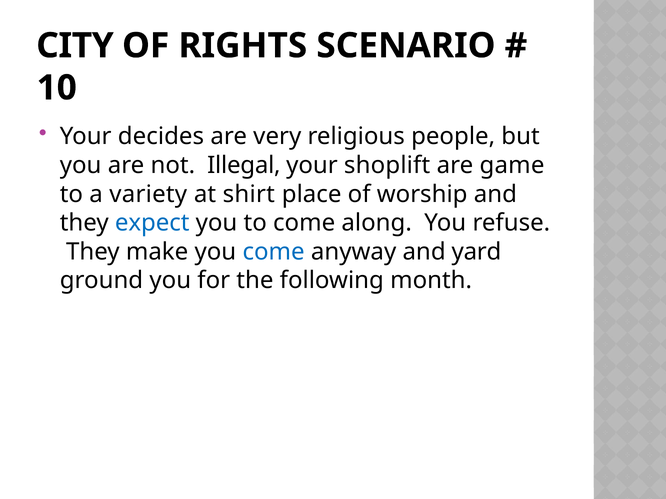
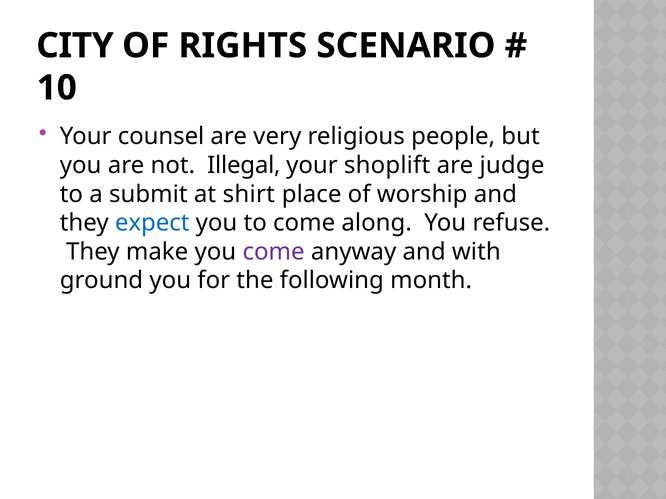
decides: decides -> counsel
game: game -> judge
variety: variety -> submit
come at (274, 252) colour: blue -> purple
yard: yard -> with
